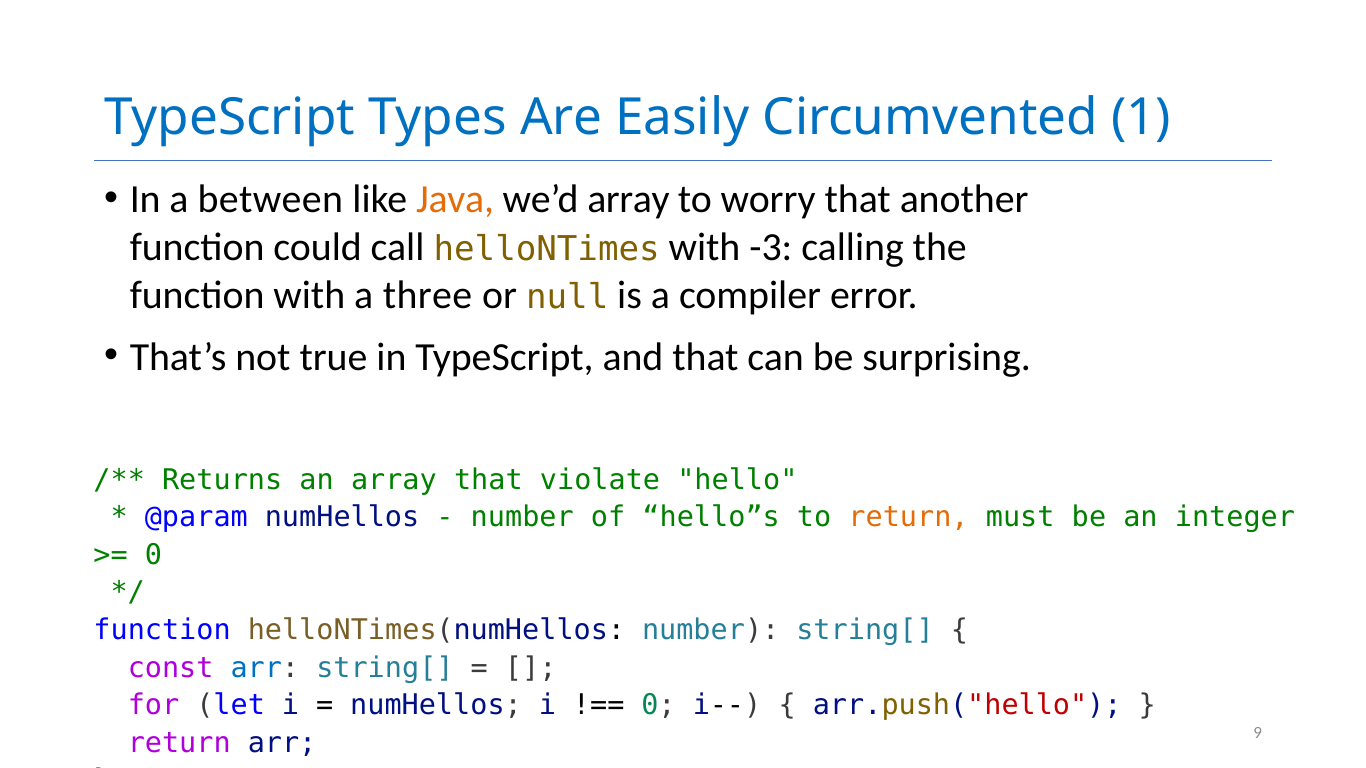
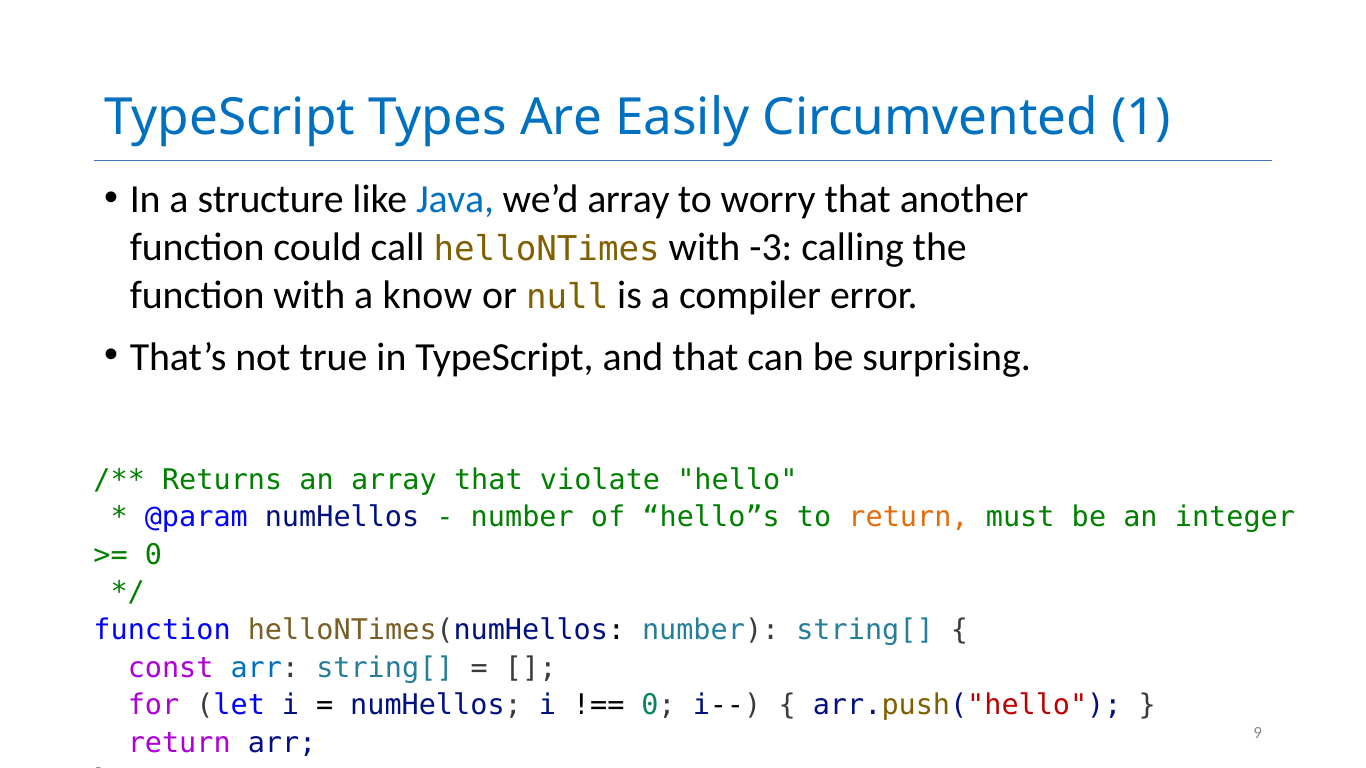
between: between -> structure
Java colour: orange -> blue
three: three -> know
